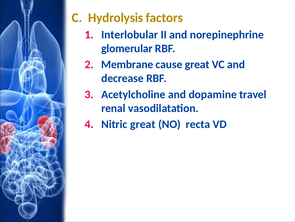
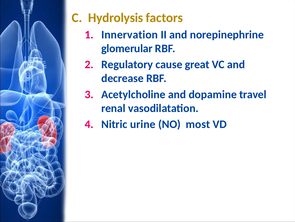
Interlobular: Interlobular -> Innervation
Membrane: Membrane -> Regulatory
Nitric great: great -> urine
recta: recta -> most
